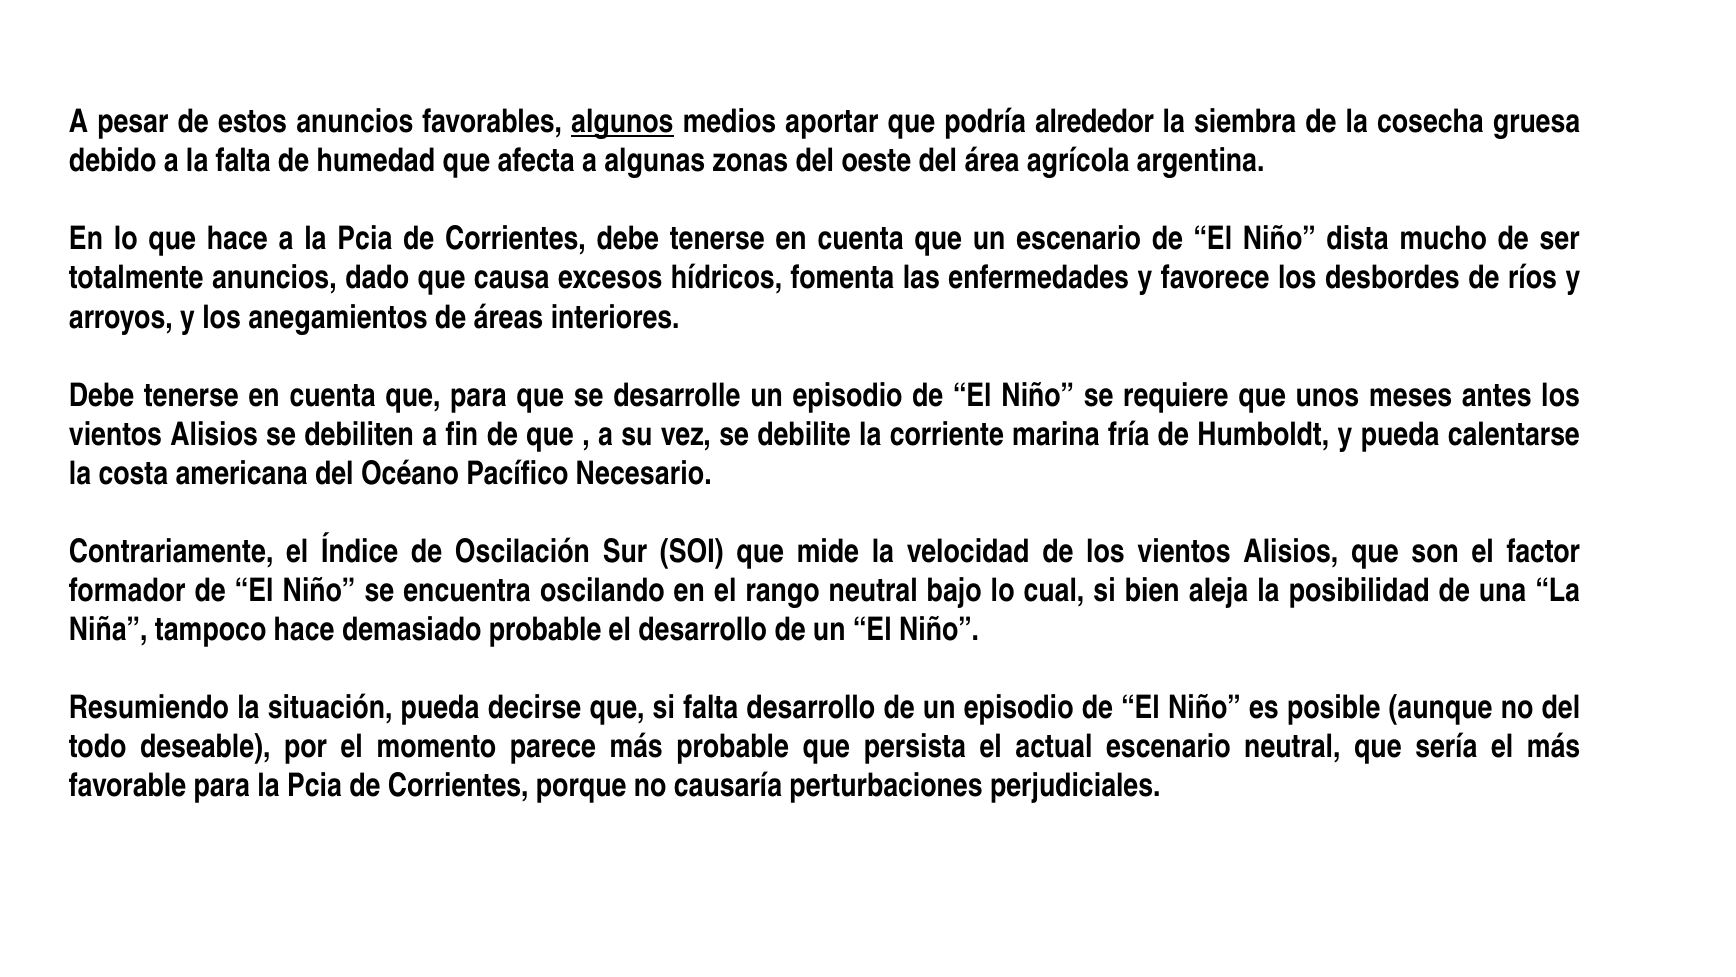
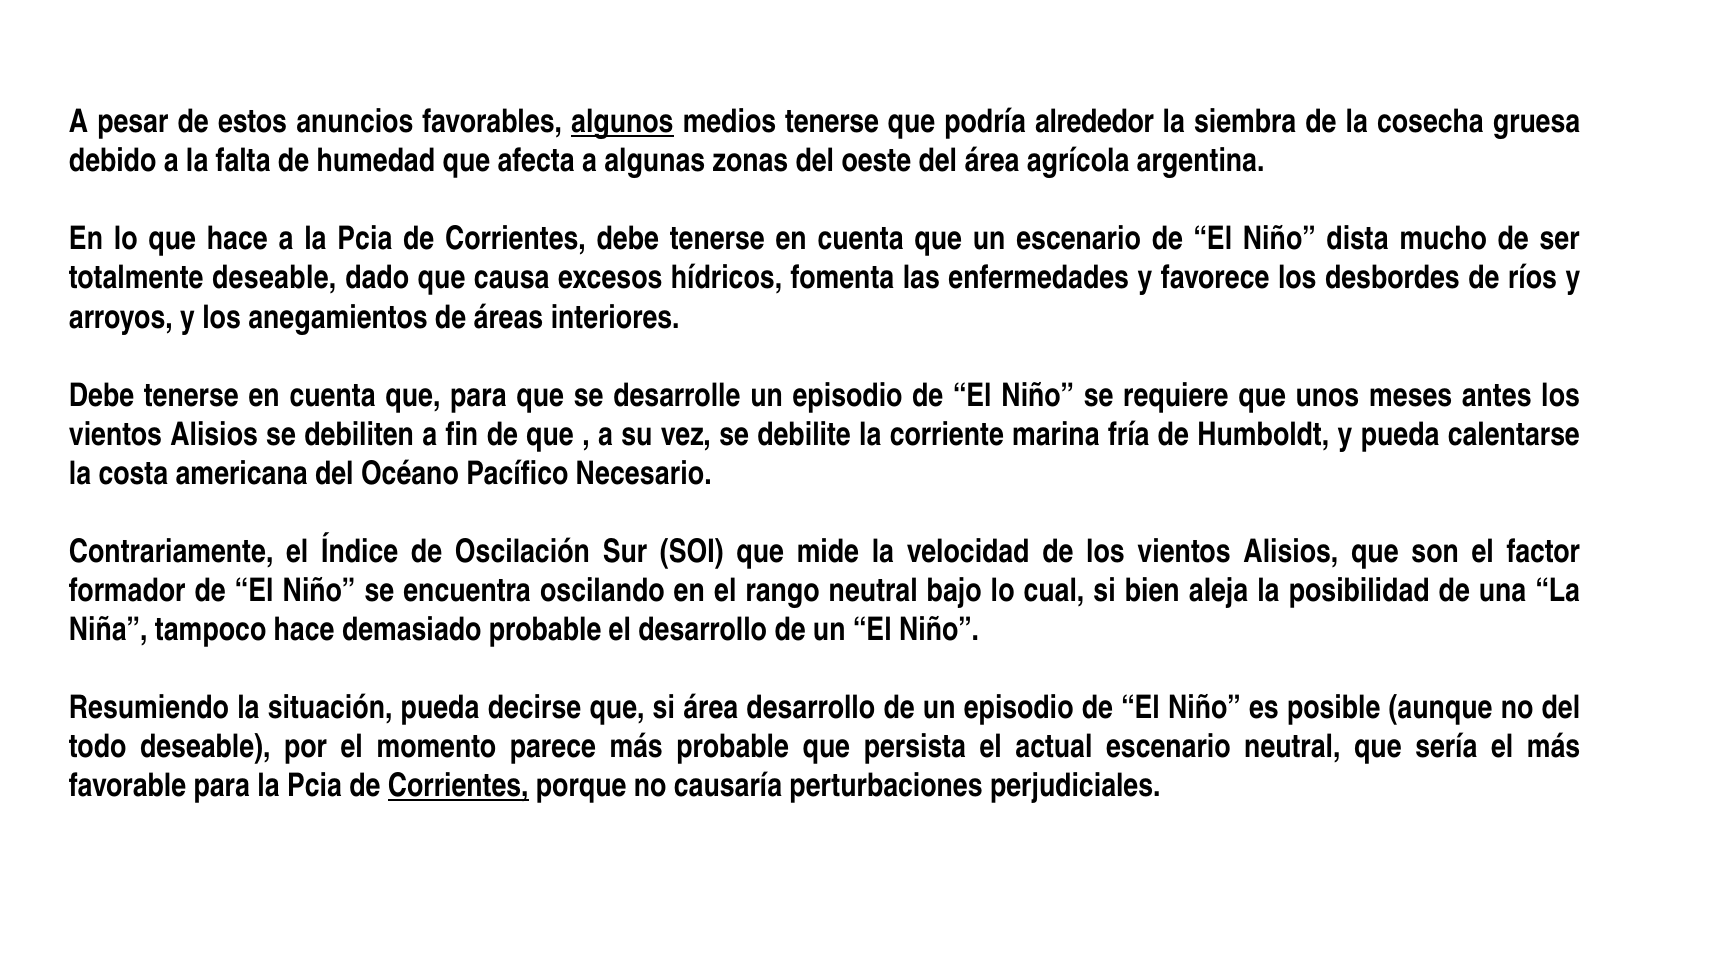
medios aportar: aportar -> tenerse
totalmente anuncios: anuncios -> deseable
si falta: falta -> área
Corrientes at (458, 786) underline: none -> present
